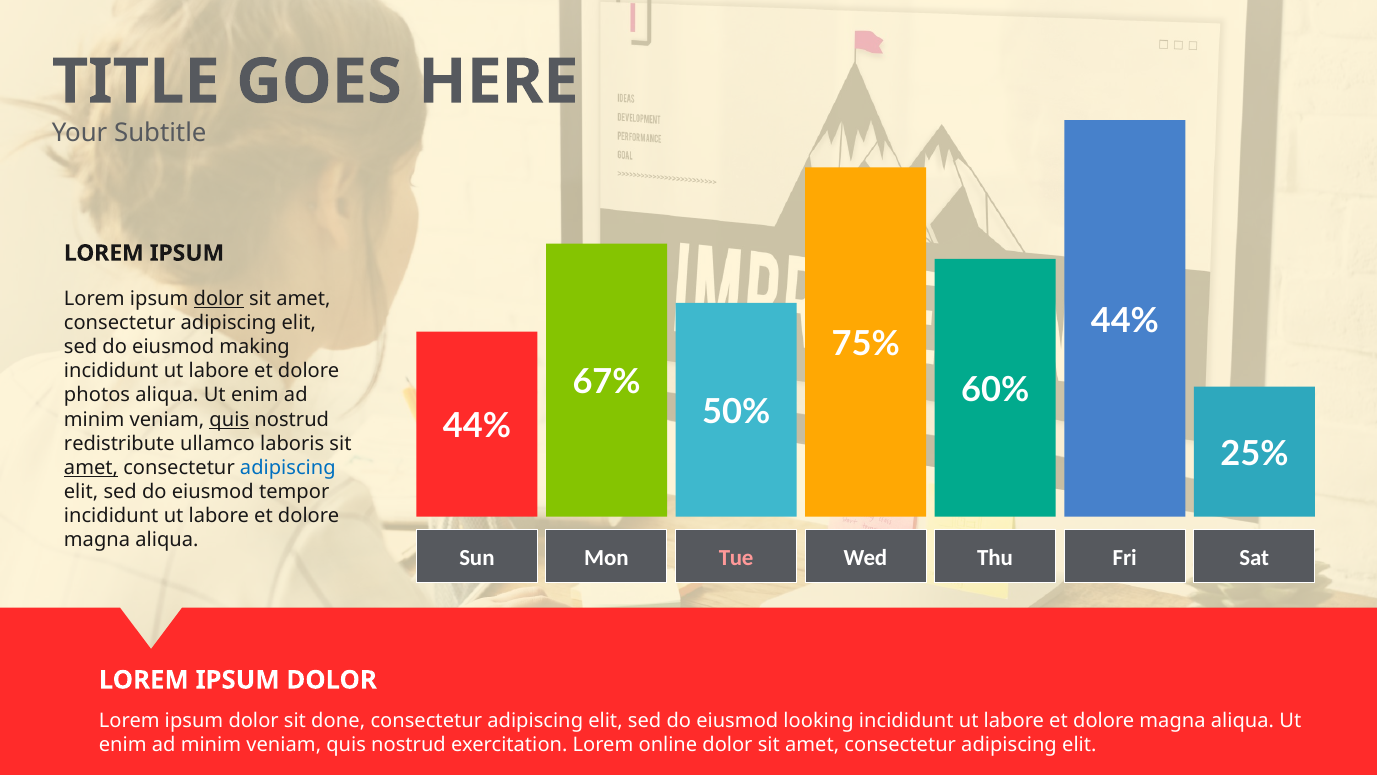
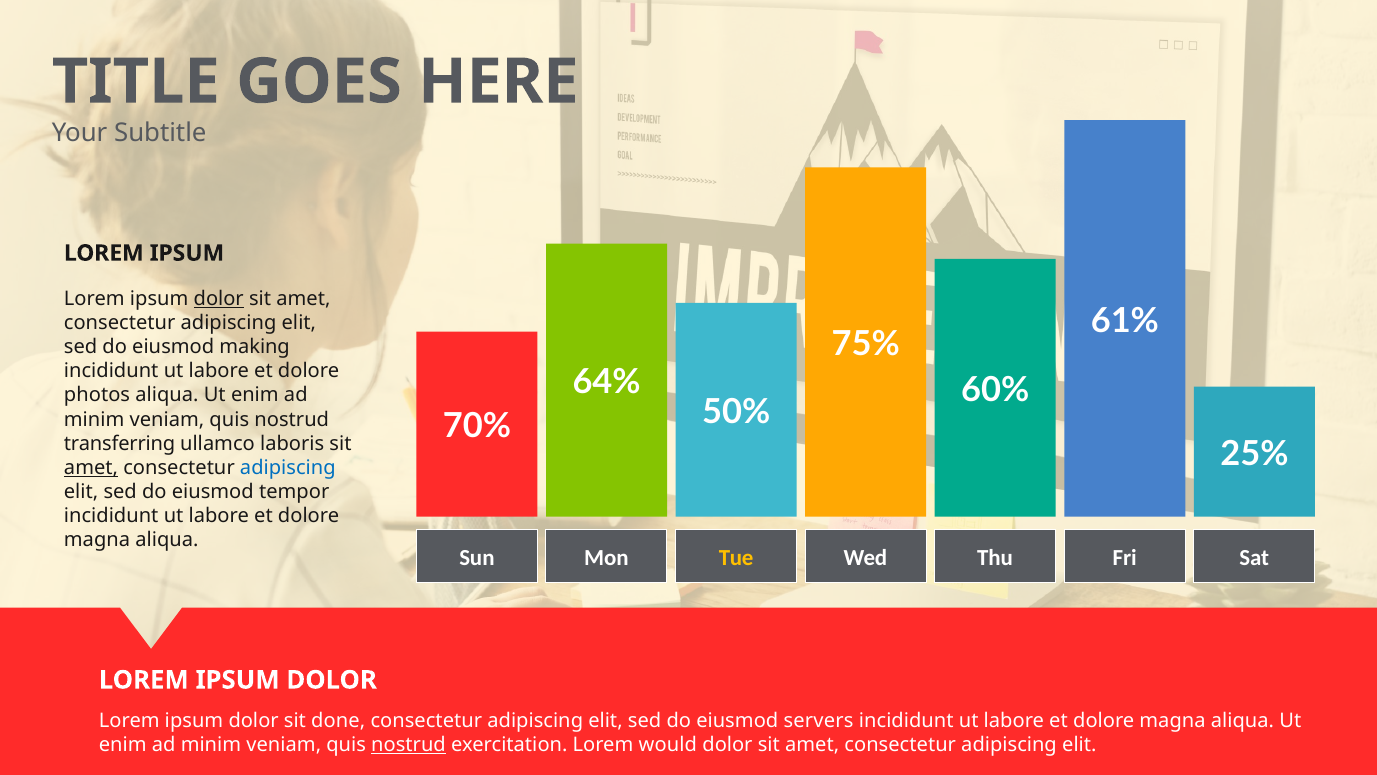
44% at (1125, 321): 44% -> 61%
67%: 67% -> 64%
44% at (477, 426): 44% -> 70%
quis at (229, 419) underline: present -> none
redistribute: redistribute -> transferring
Tue colour: pink -> yellow
looking: looking -> servers
nostrud at (408, 745) underline: none -> present
online: online -> would
